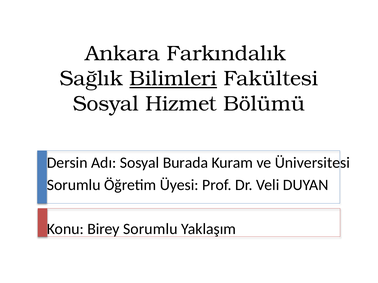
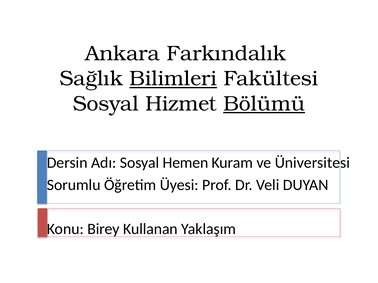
Bölümü underline: none -> present
Burada: Burada -> Hemen
Birey Sorumlu: Sorumlu -> Kullanan
